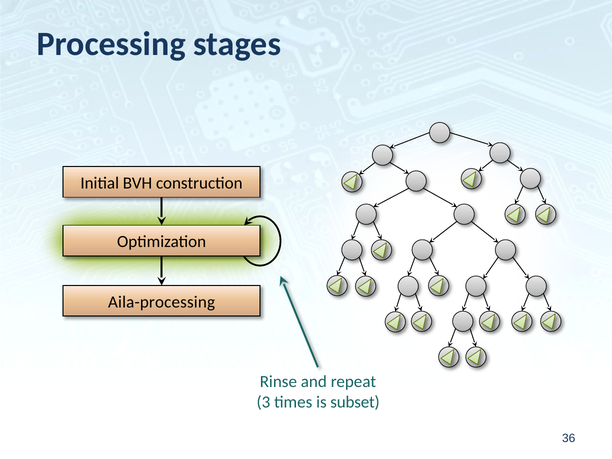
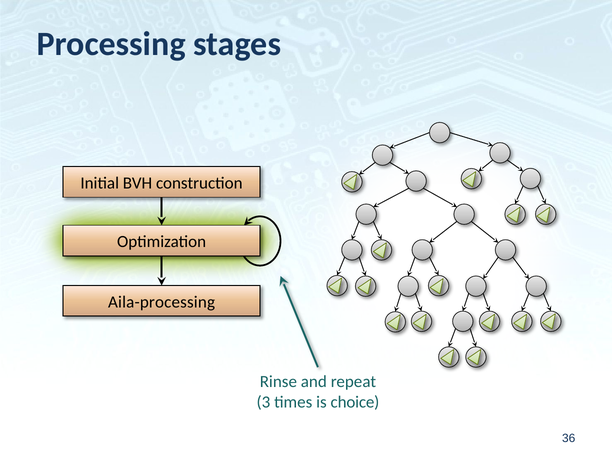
subset: subset -> choice
